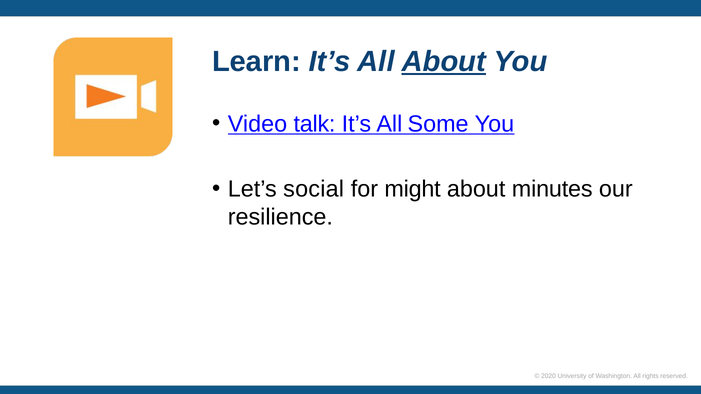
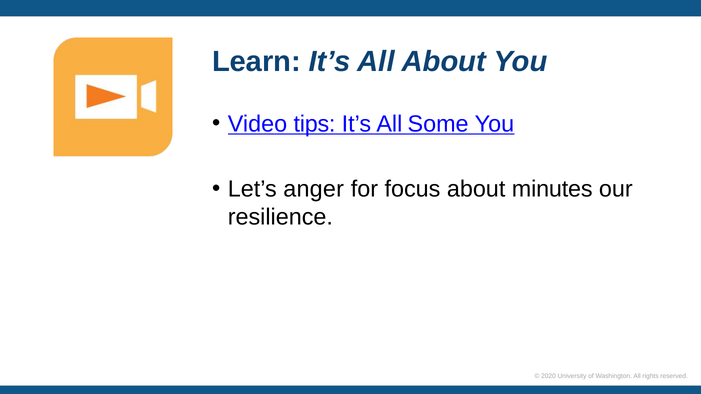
About at (444, 62) underline: present -> none
talk: talk -> tips
social: social -> anger
might: might -> focus
